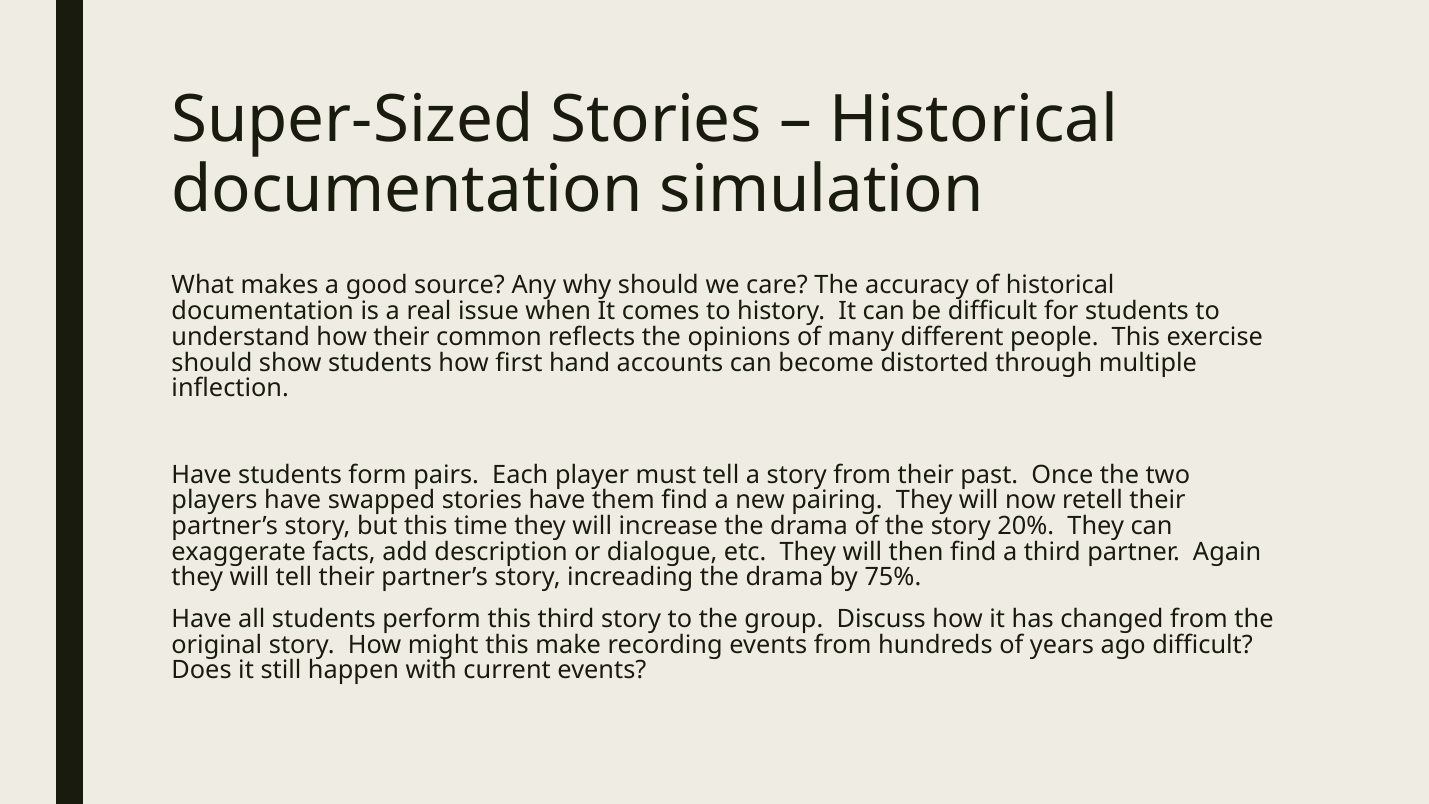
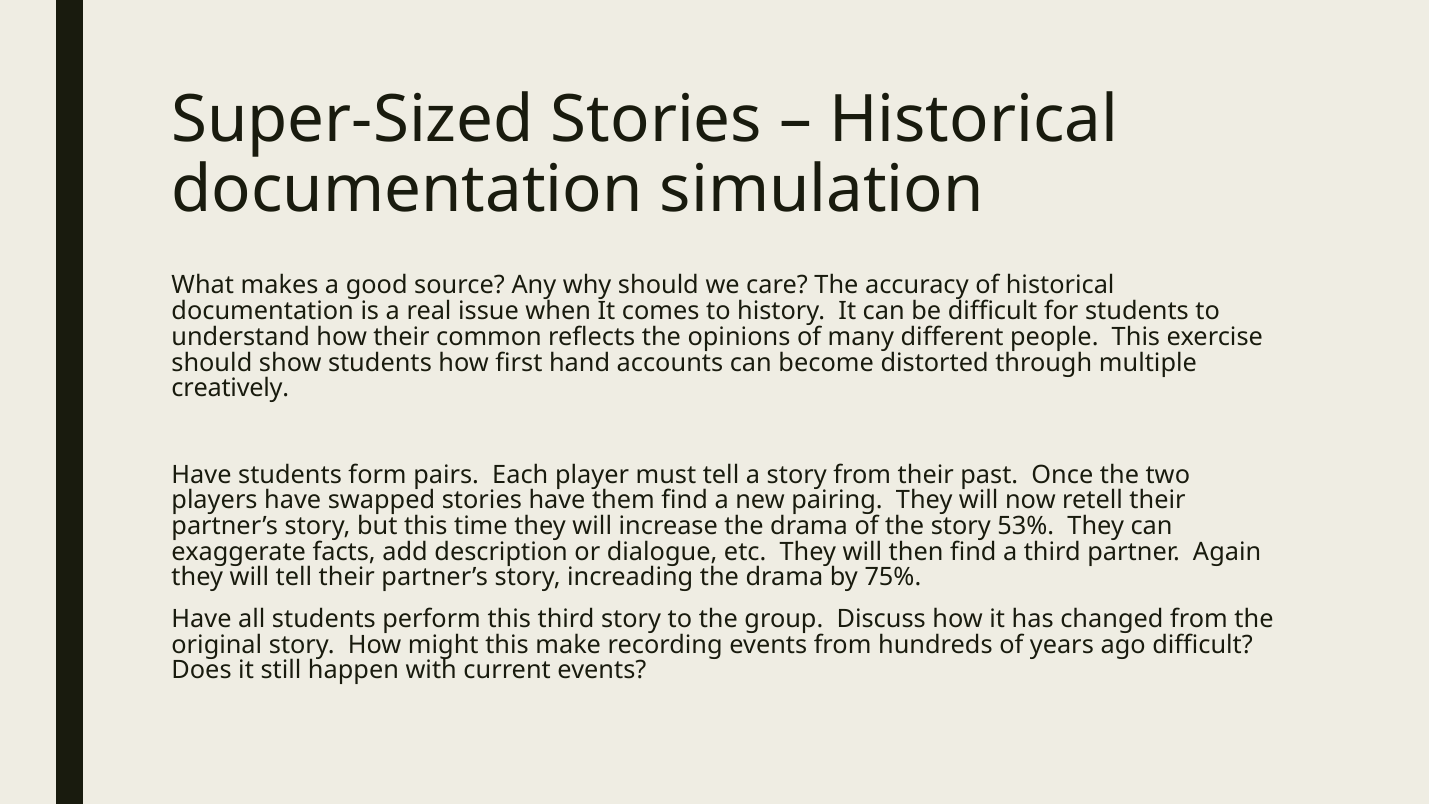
inflection: inflection -> creatively
20%: 20% -> 53%
